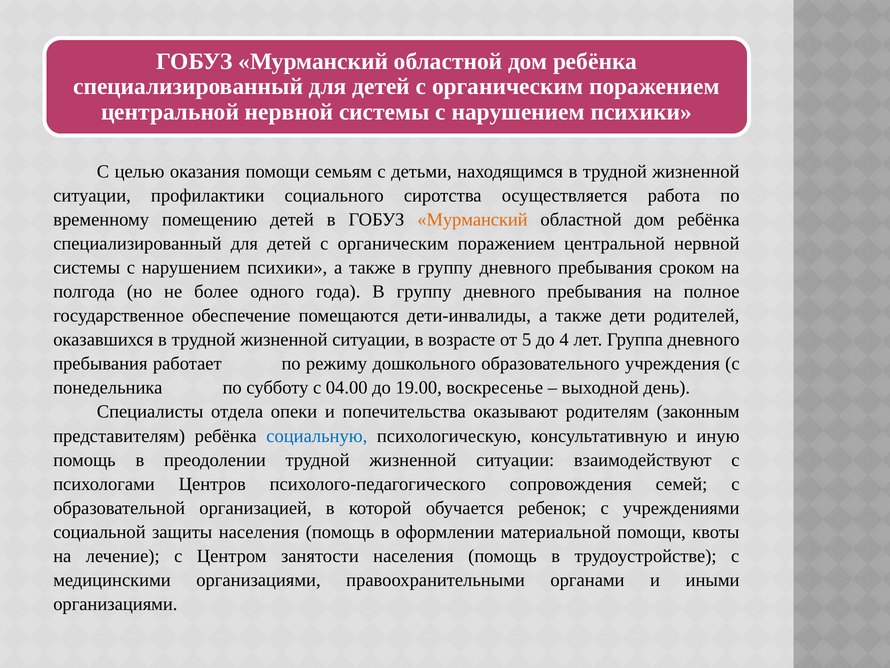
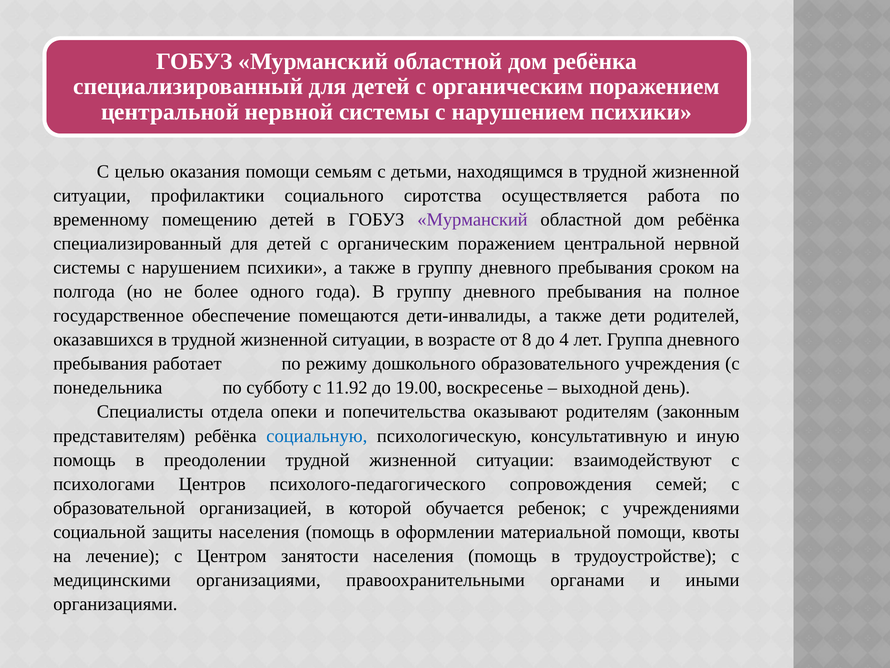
Мурманский at (472, 220) colour: orange -> purple
5: 5 -> 8
04.00: 04.00 -> 11.92
